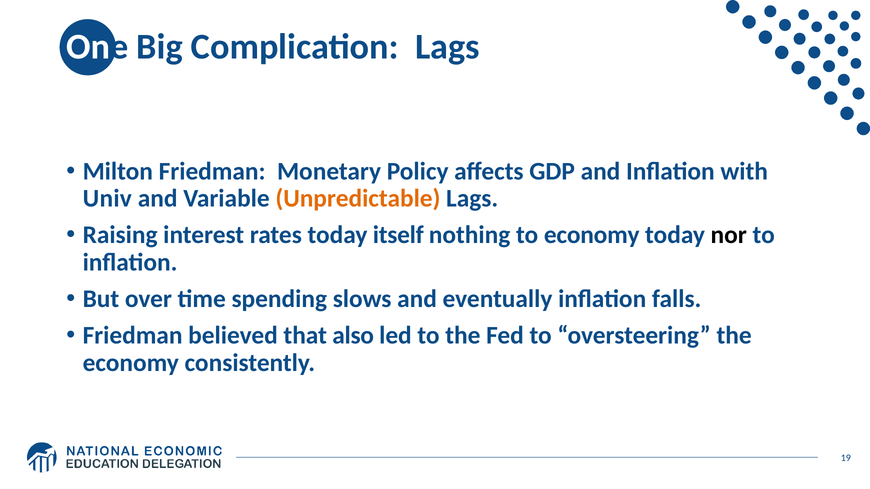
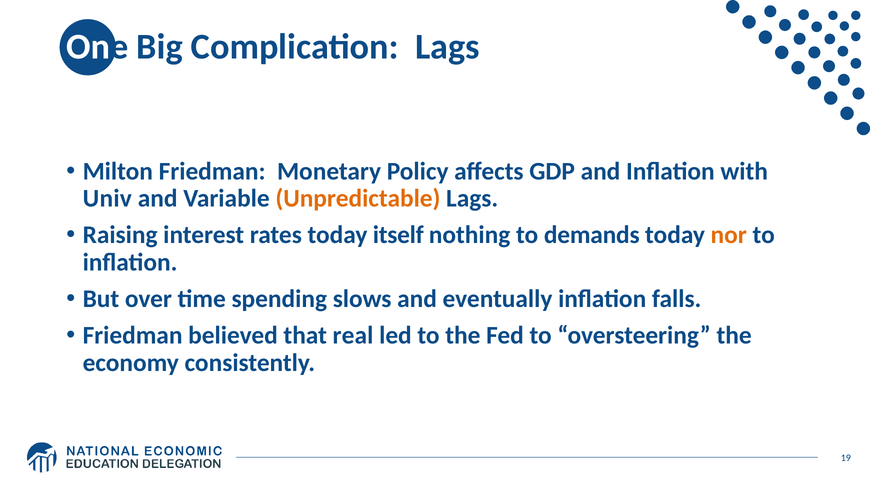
to economy: economy -> demands
nor colour: black -> orange
also: also -> real
